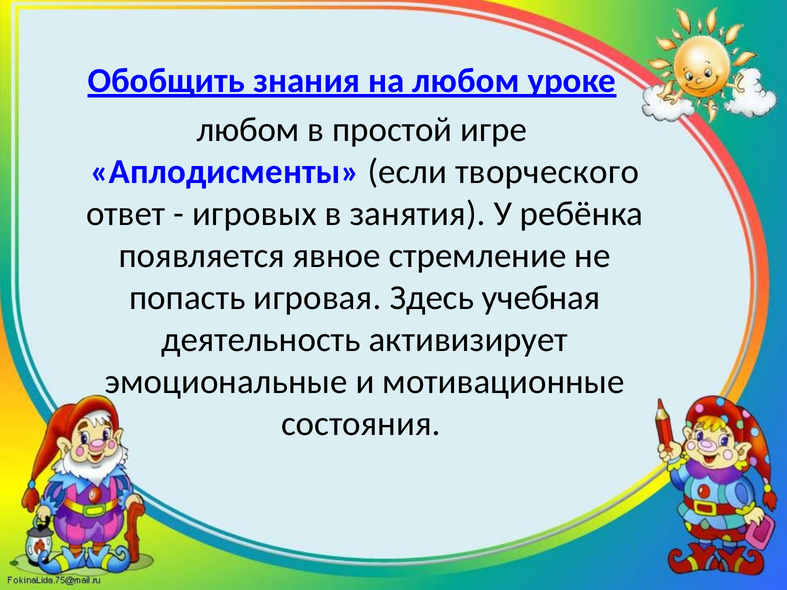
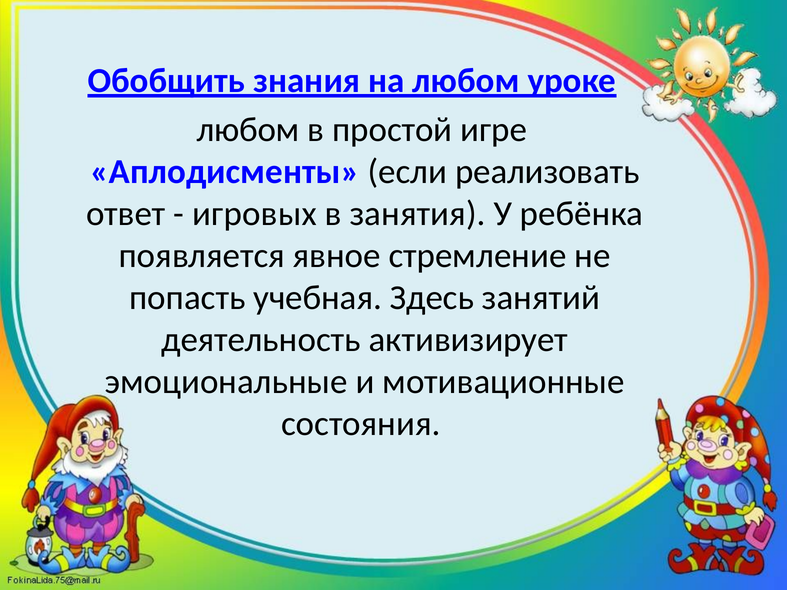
творческого: творческого -> реализовать
игровая: игровая -> учебная
учебная: учебная -> занятий
